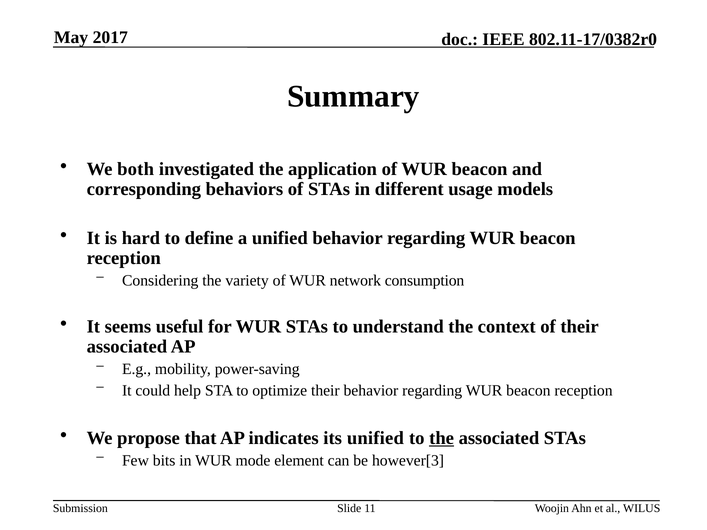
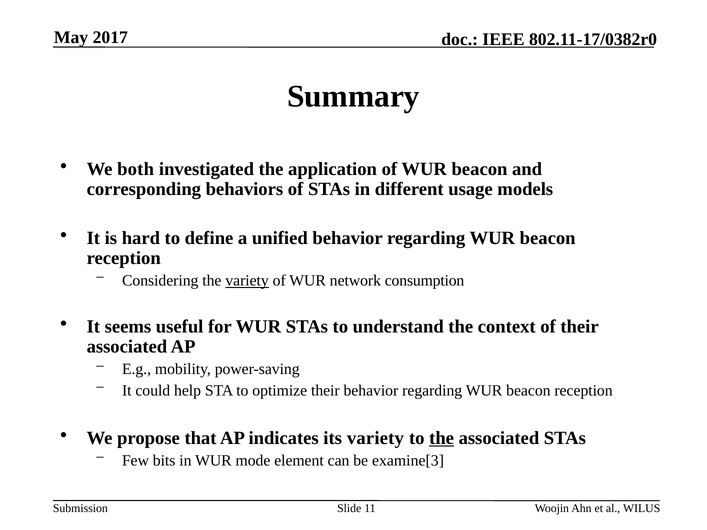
variety at (247, 281) underline: none -> present
its unified: unified -> variety
however[3: however[3 -> examine[3
